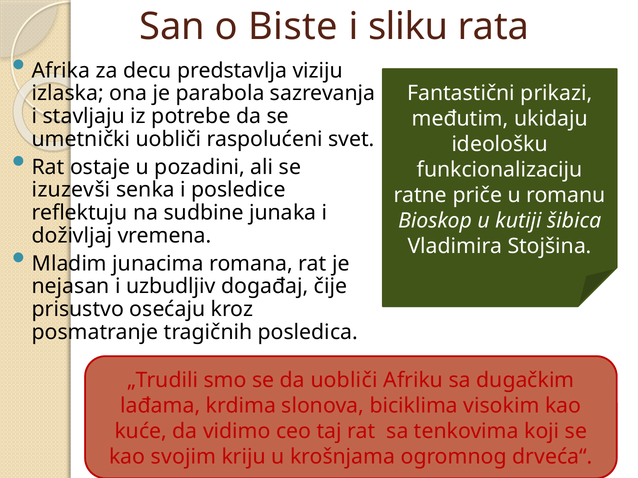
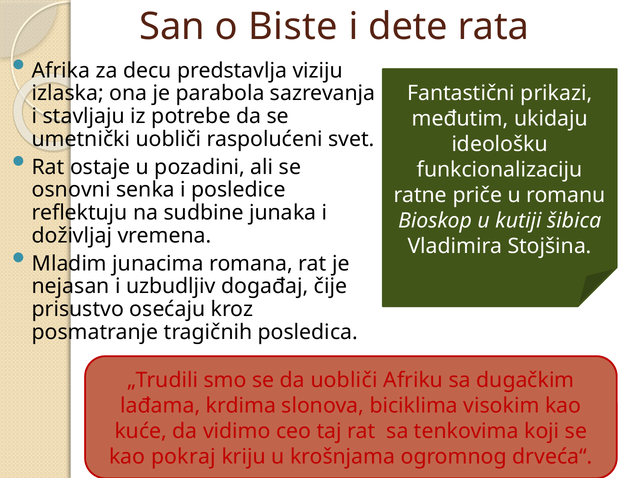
sliku: sliku -> dete
izuzevši: izuzevši -> osnovni
svojim: svojim -> pokraj
